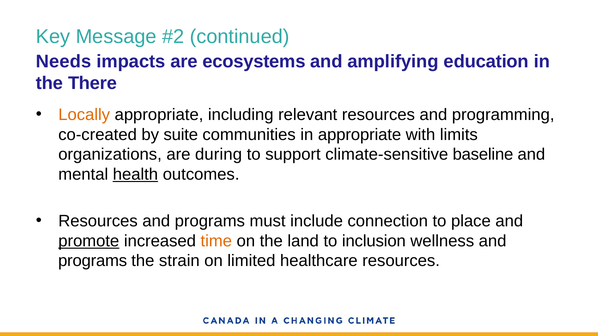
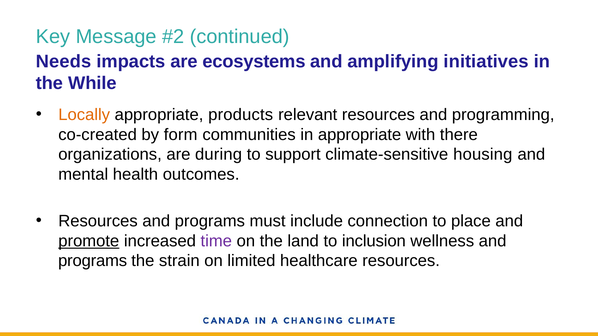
education: education -> initiatives
There: There -> While
including: including -> products
suite: suite -> form
limits: limits -> there
baseline: baseline -> housing
health underline: present -> none
time colour: orange -> purple
